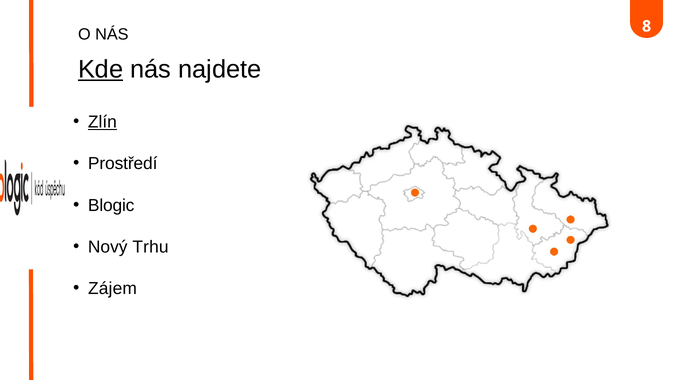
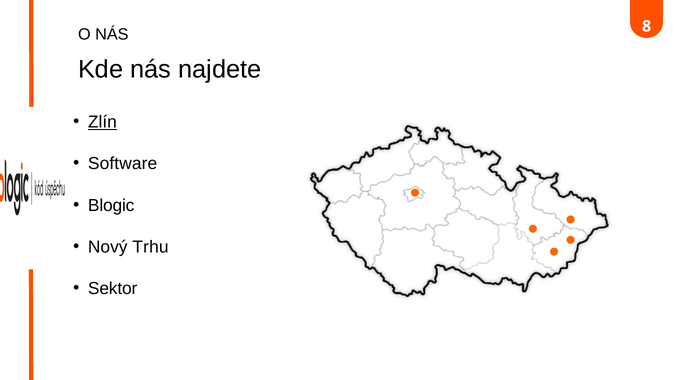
Kde underline: present -> none
Prostředí: Prostředí -> Software
Zájem: Zájem -> Sektor
